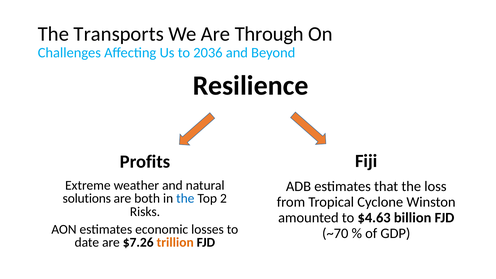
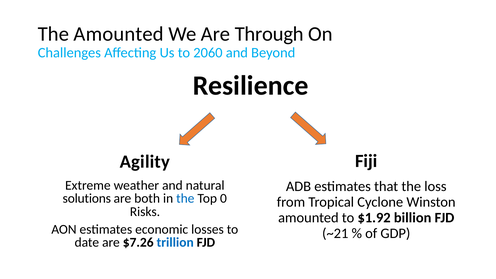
The Transports: Transports -> Amounted
2036: 2036 -> 2060
Profits: Profits -> Agility
2: 2 -> 0
$4.63: $4.63 -> $1.92
~70: ~70 -> ~21
trillion colour: orange -> blue
